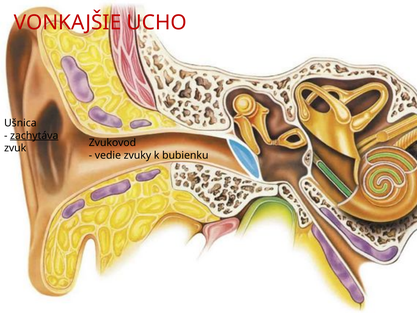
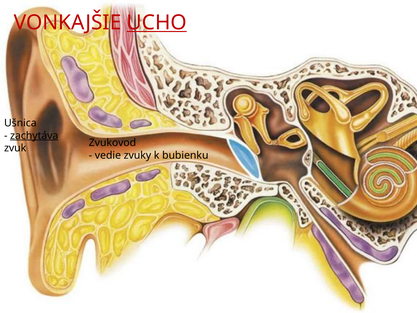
UCHO underline: none -> present
